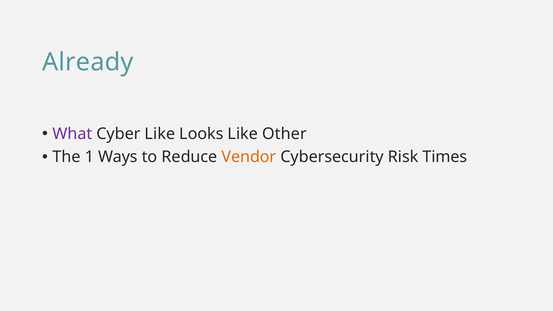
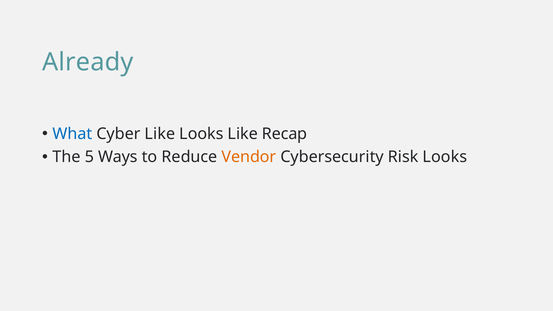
What colour: purple -> blue
Other: Other -> Recap
1: 1 -> 5
Risk Times: Times -> Looks
